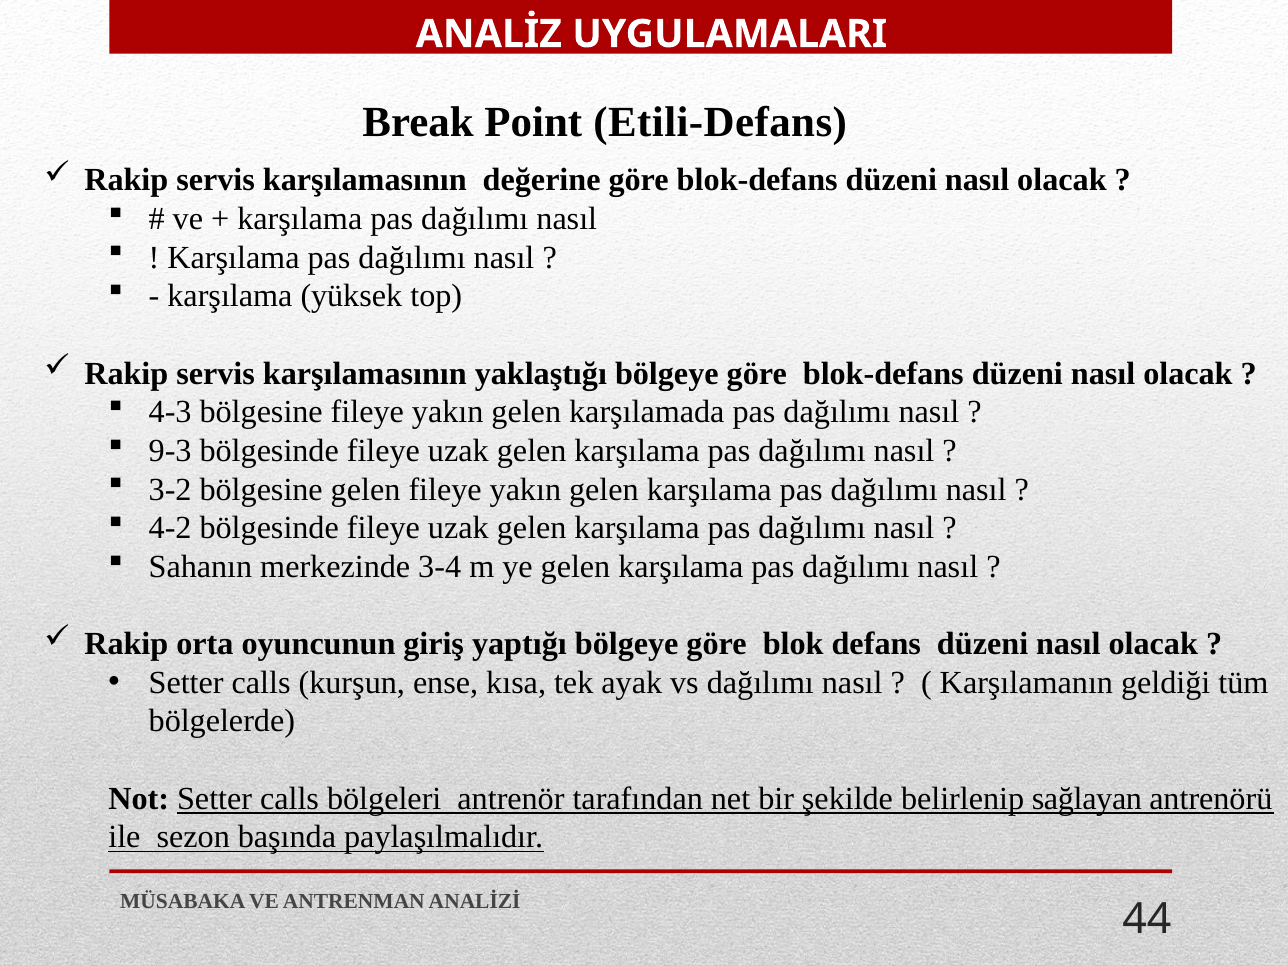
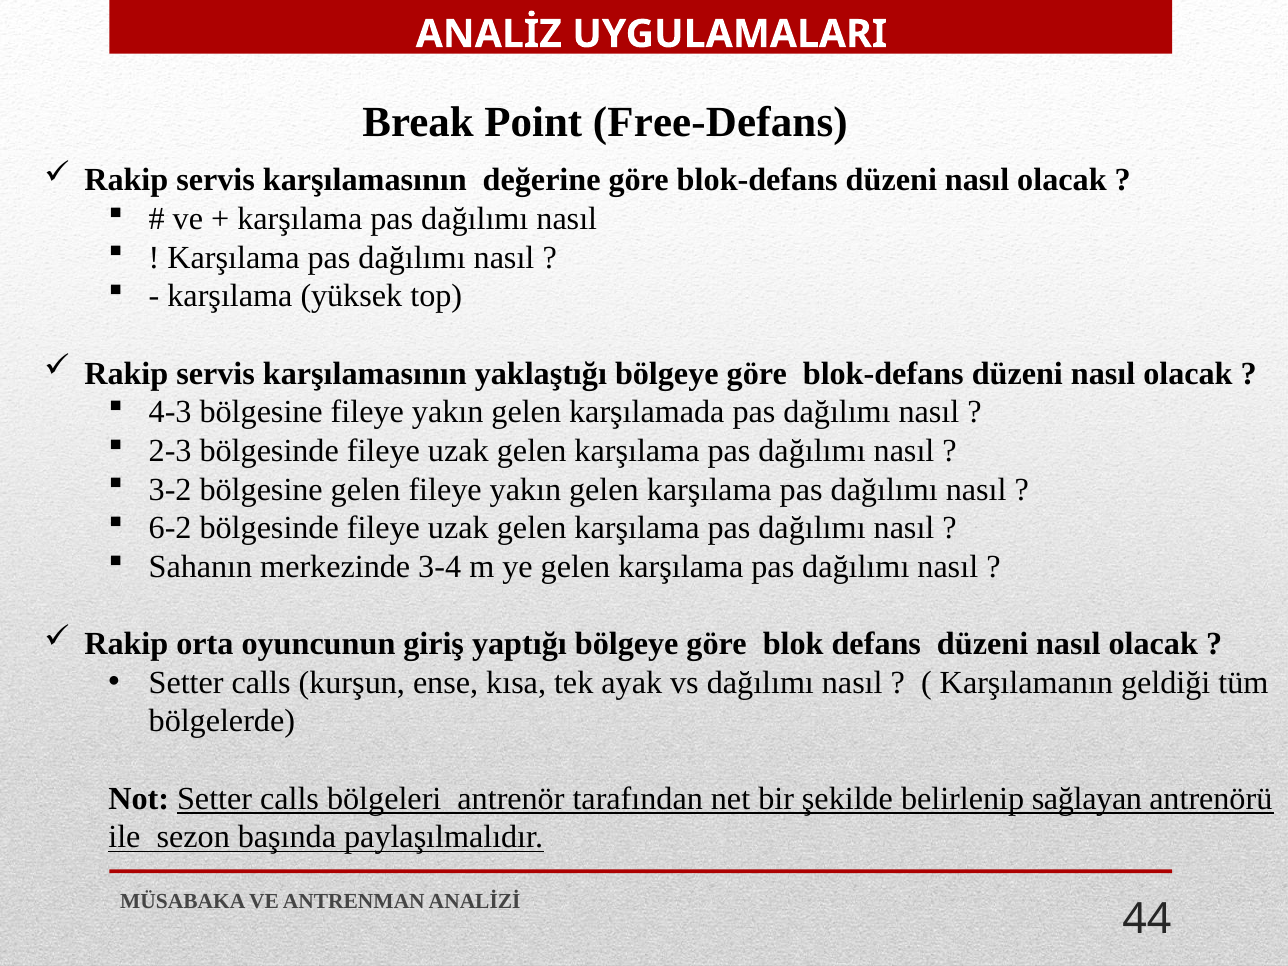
Etili-Defans: Etili-Defans -> Free-Defans
9-3: 9-3 -> 2-3
4-2: 4-2 -> 6-2
